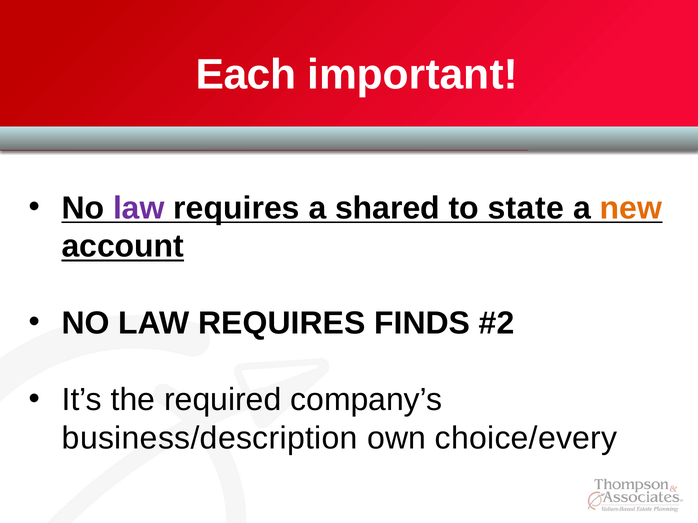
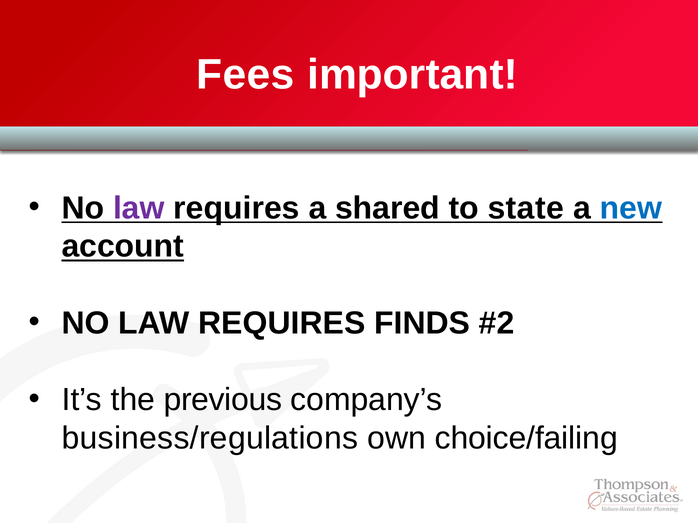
Each: Each -> Fees
new colour: orange -> blue
required: required -> previous
business/description: business/description -> business/regulations
choice/every: choice/every -> choice/failing
